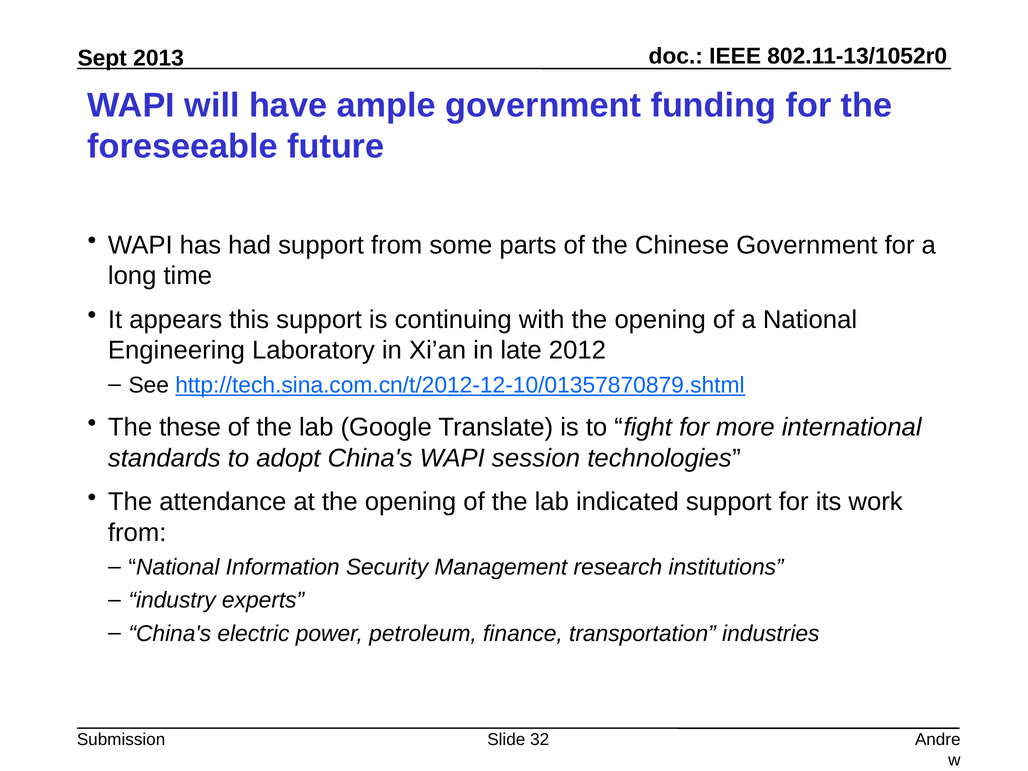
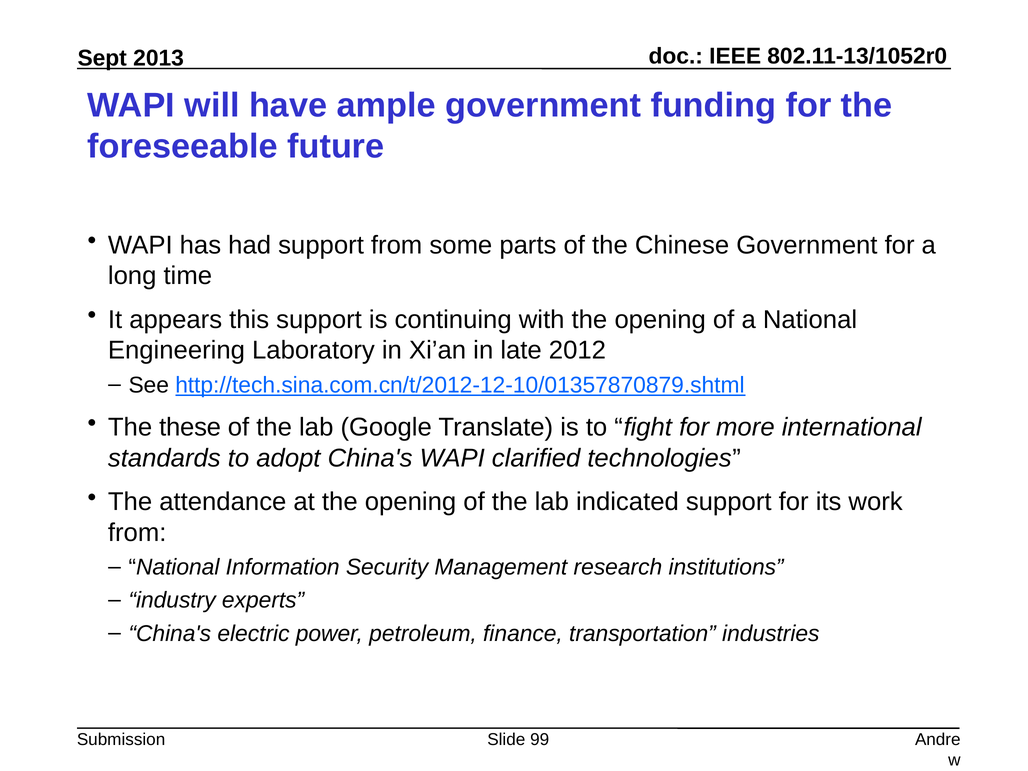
session: session -> clarified
32: 32 -> 99
